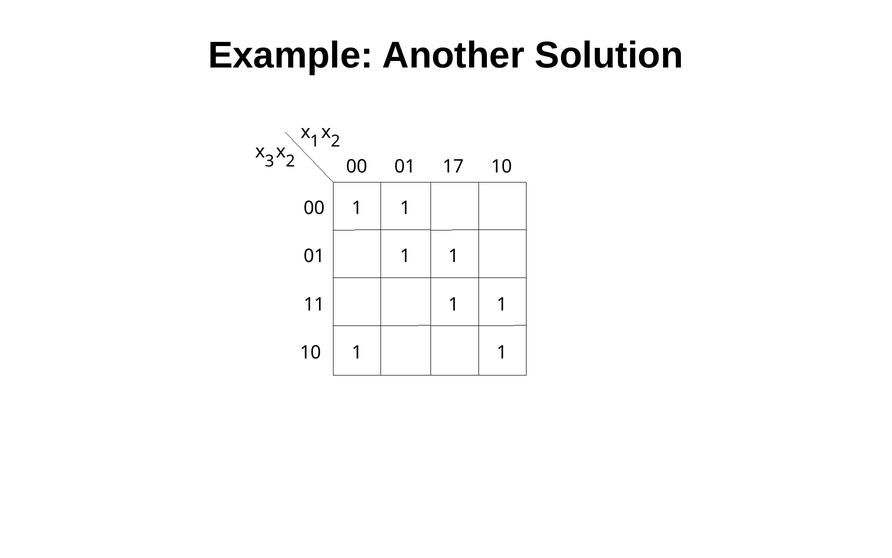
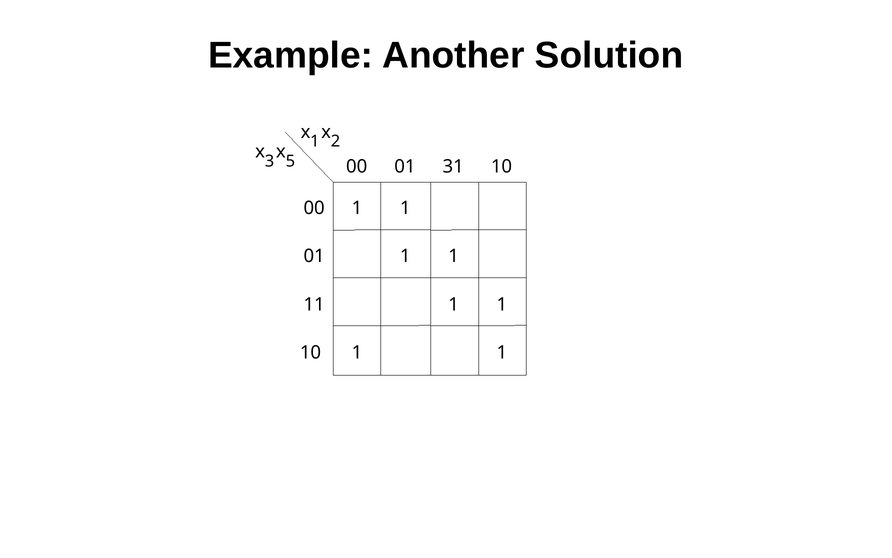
3 x 2: 2 -> 5
17: 17 -> 31
